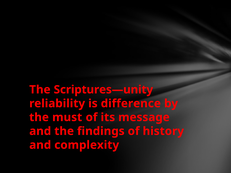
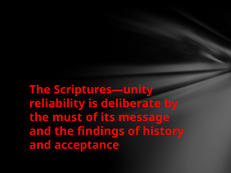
difference: difference -> deliberate
complexity: complexity -> acceptance
